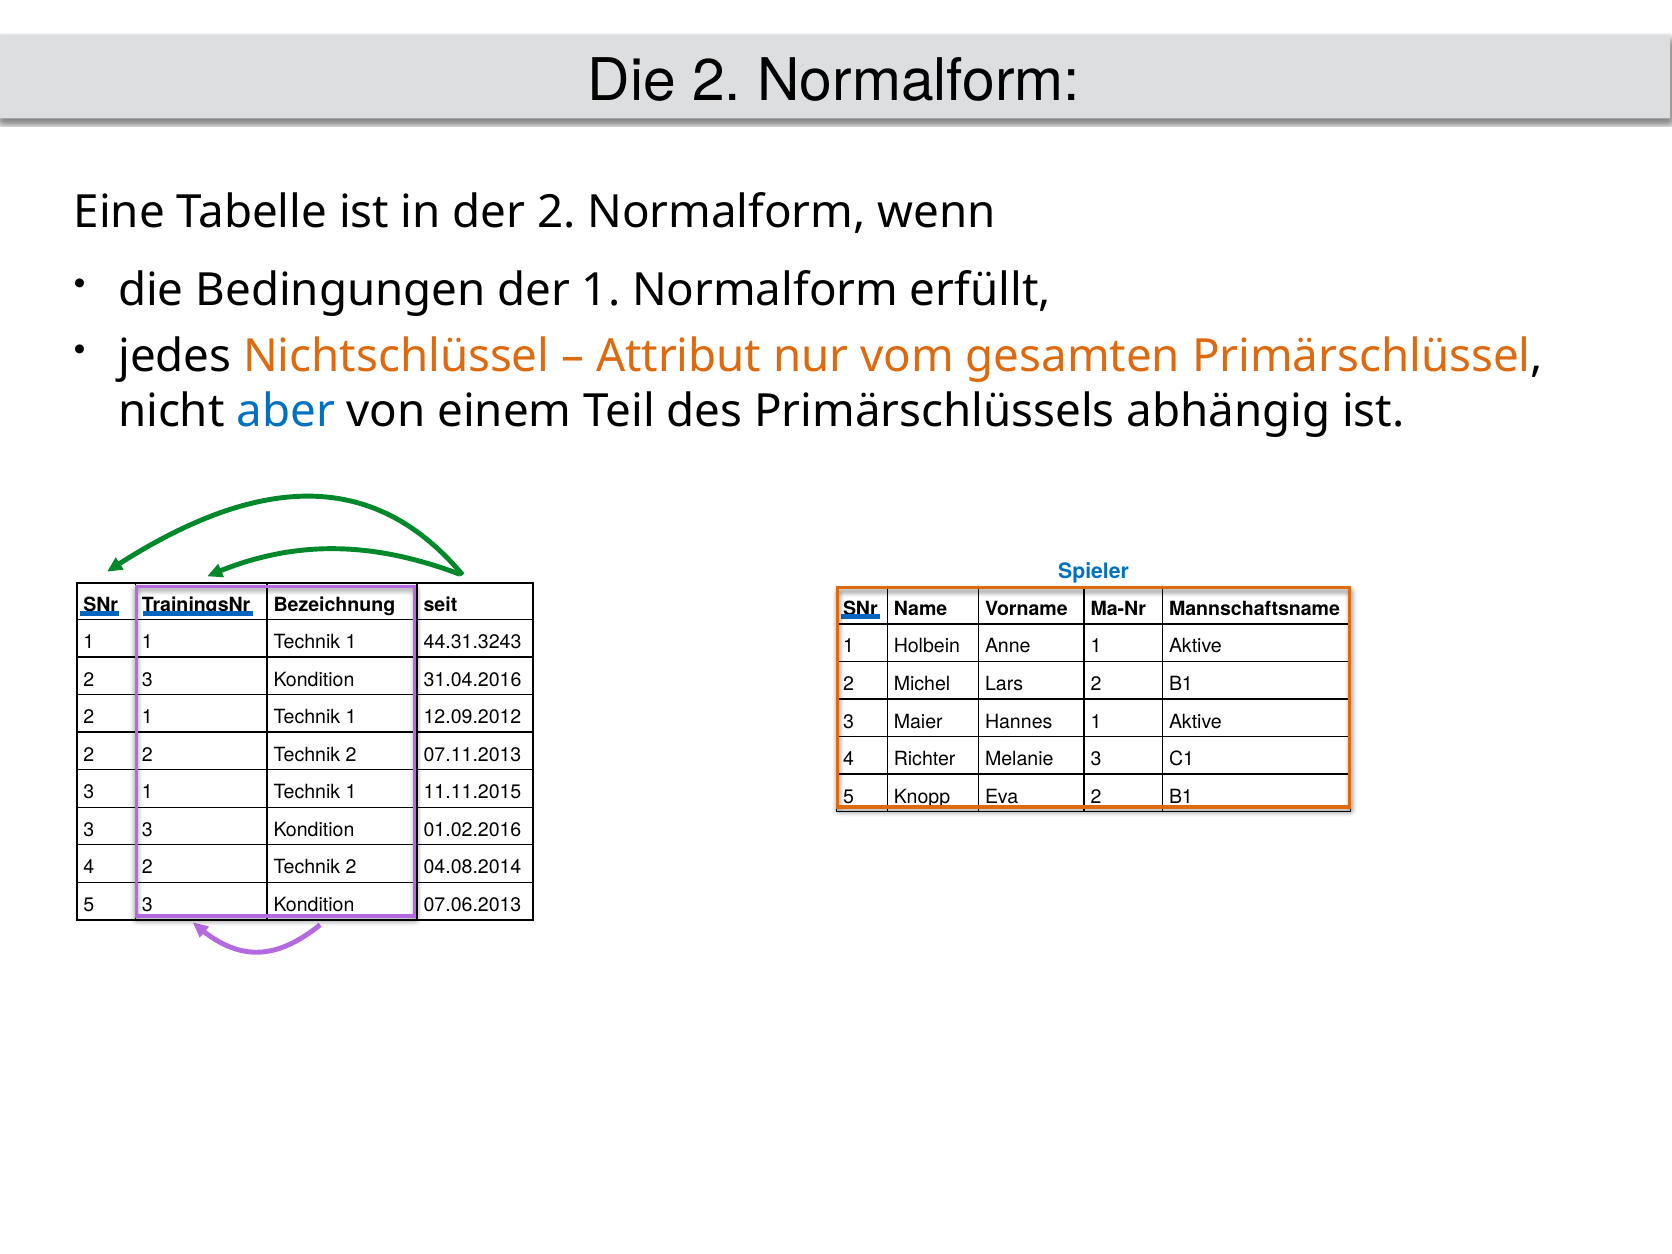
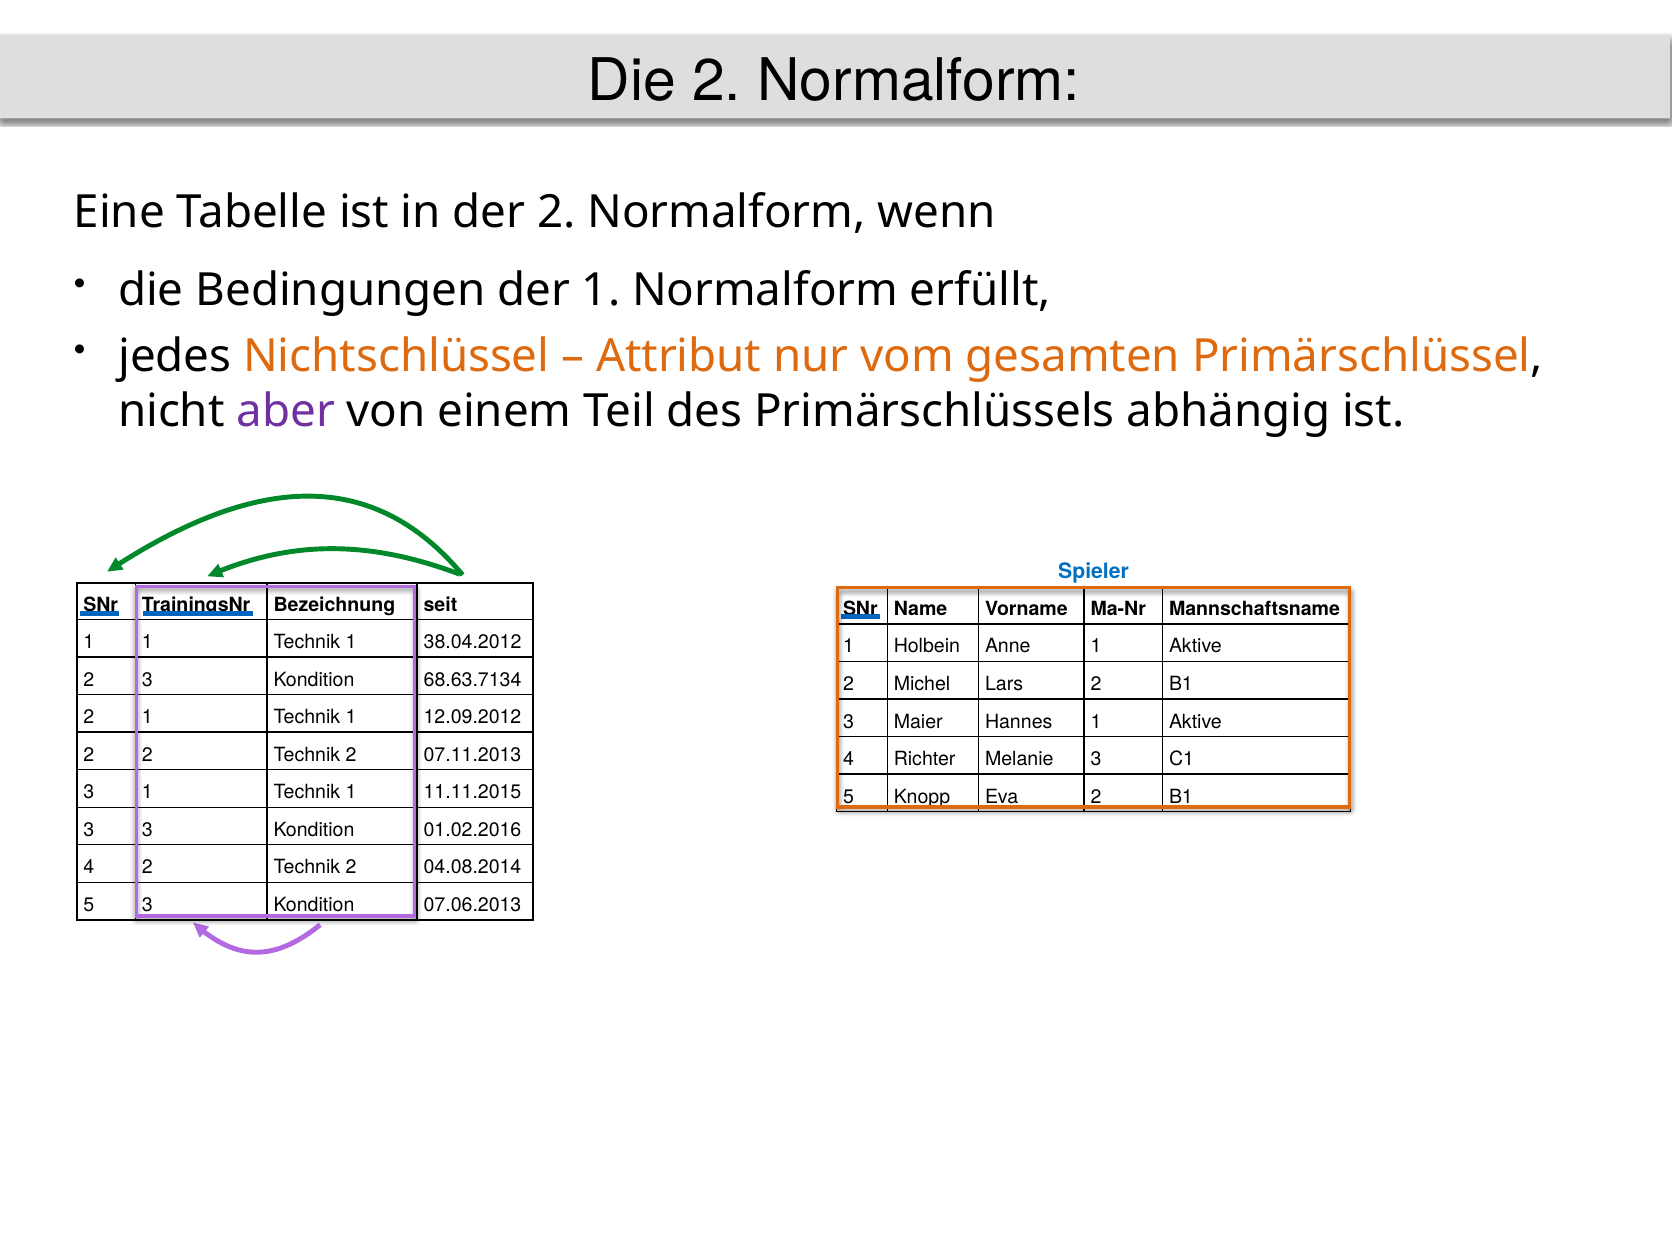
aber colour: blue -> purple
44.31.3243: 44.31.3243 -> 38.04.2012
31.04.2016: 31.04.2016 -> 68.63.7134
